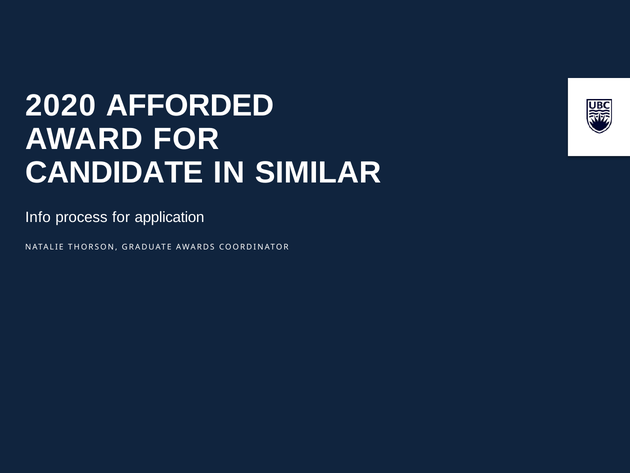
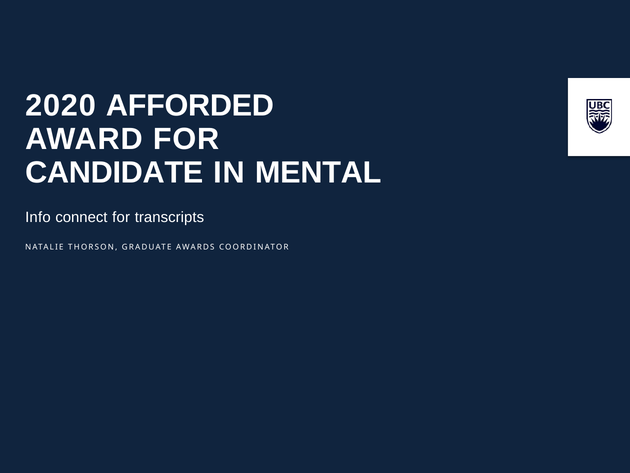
SIMILAR: SIMILAR -> MENTAL
process: process -> connect
application: application -> transcripts
